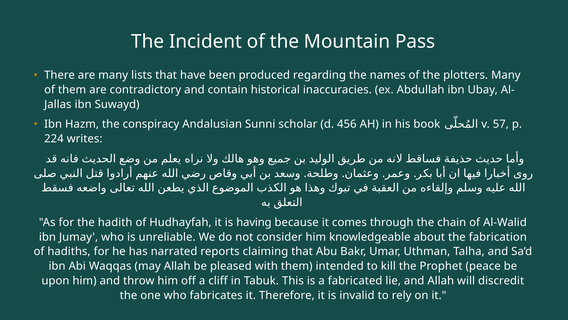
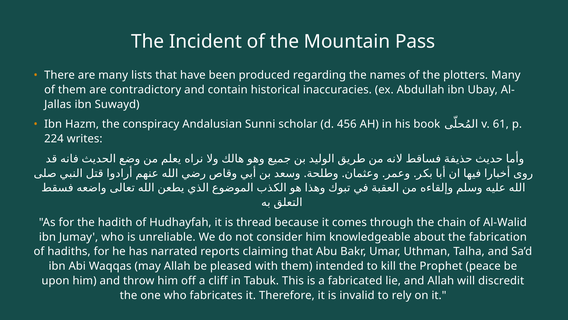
57: 57 -> 61
having: having -> thread
